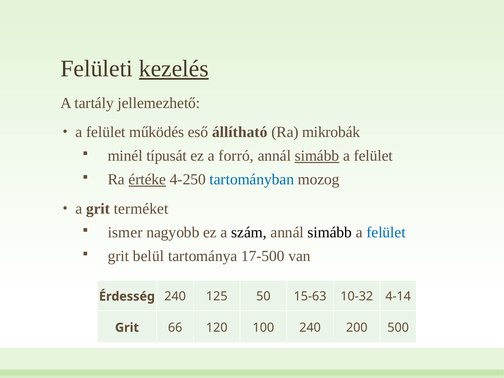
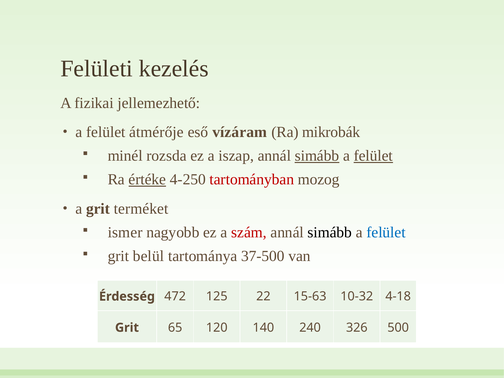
kezelés underline: present -> none
tartály: tartály -> fizikai
működés: működés -> átmérője
állítható: állítható -> vízáram
típusát: típusát -> rozsda
forró: forró -> iszap
felület at (373, 156) underline: none -> present
tartományban colour: blue -> red
szám colour: black -> red
17-500: 17-500 -> 37-500
Érdesség 240: 240 -> 472
50: 50 -> 22
4-14: 4-14 -> 4-18
66: 66 -> 65
100: 100 -> 140
200: 200 -> 326
